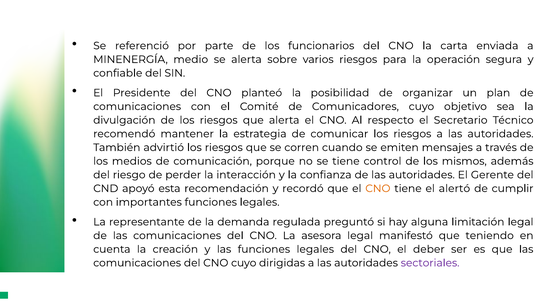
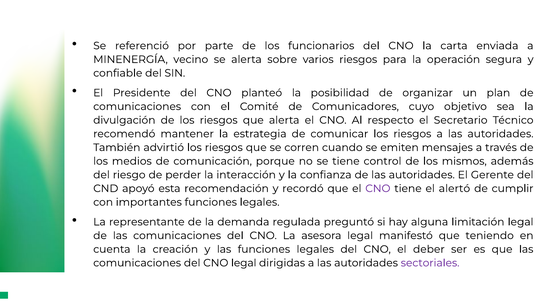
medio: medio -> vecino
CNO at (378, 189) colour: orange -> purple
CNO cuyo: cuyo -> legal
